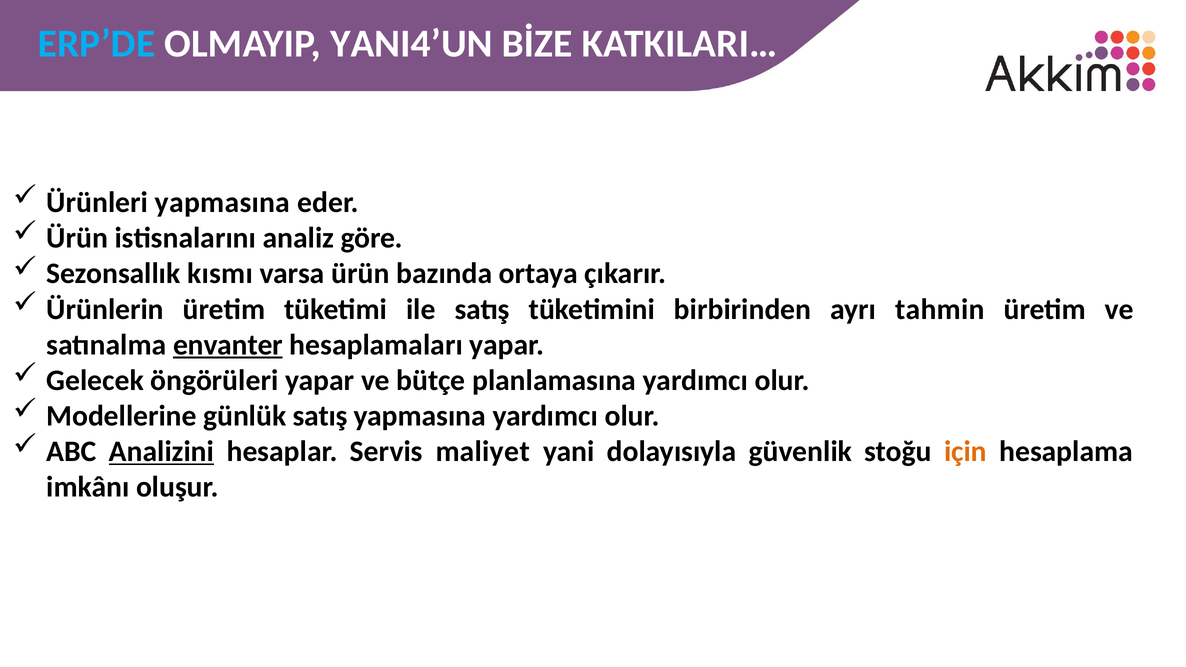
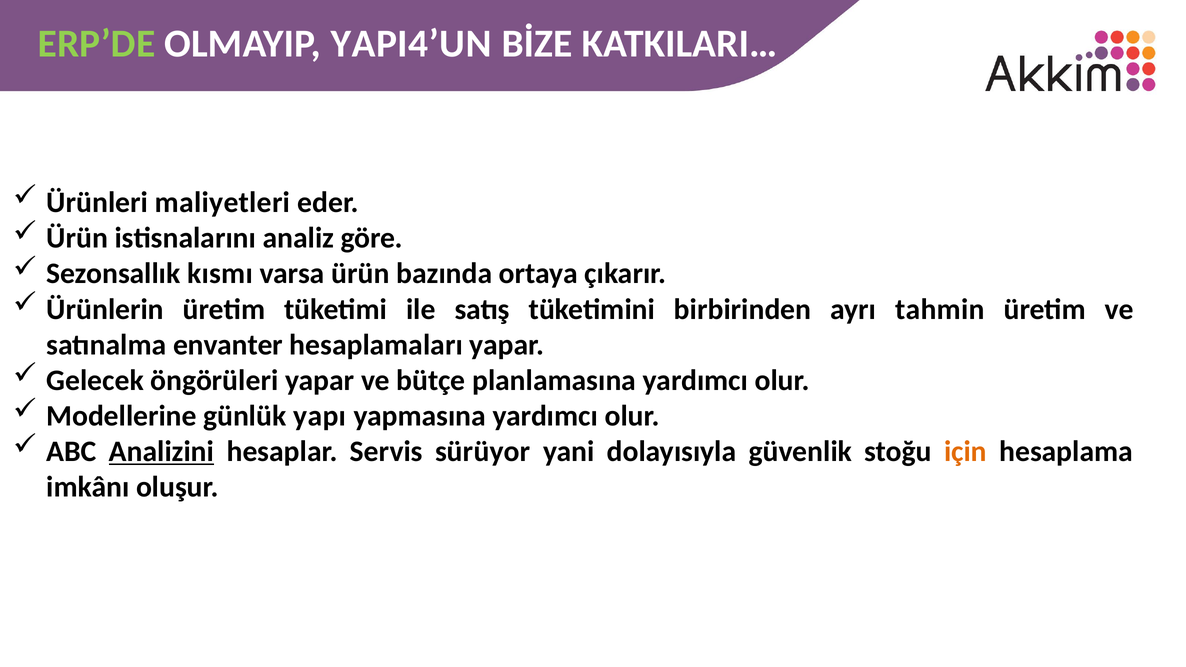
ERP’DE colour: light blue -> light green
YANI4’UN: YANI4’UN -> YAPI4’UN
Ürünleri yapmasına: yapmasına -> maliyetleri
envanter underline: present -> none
günlük satış: satış -> yapı
maliyet: maliyet -> sürüyor
